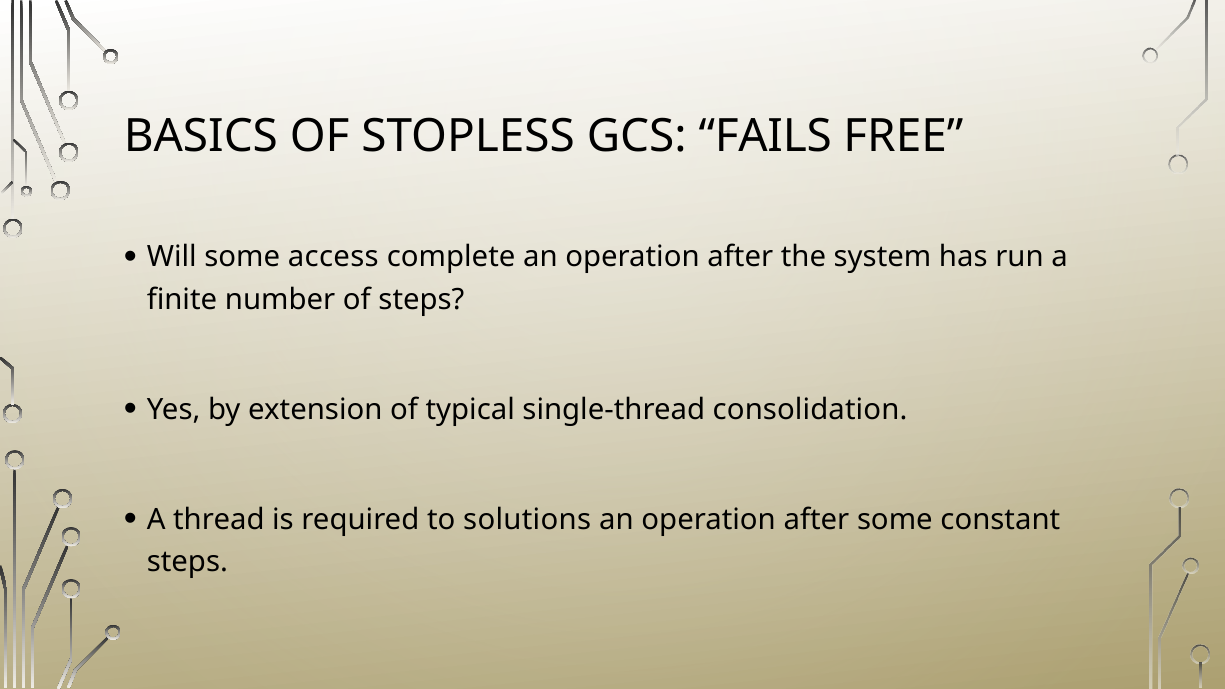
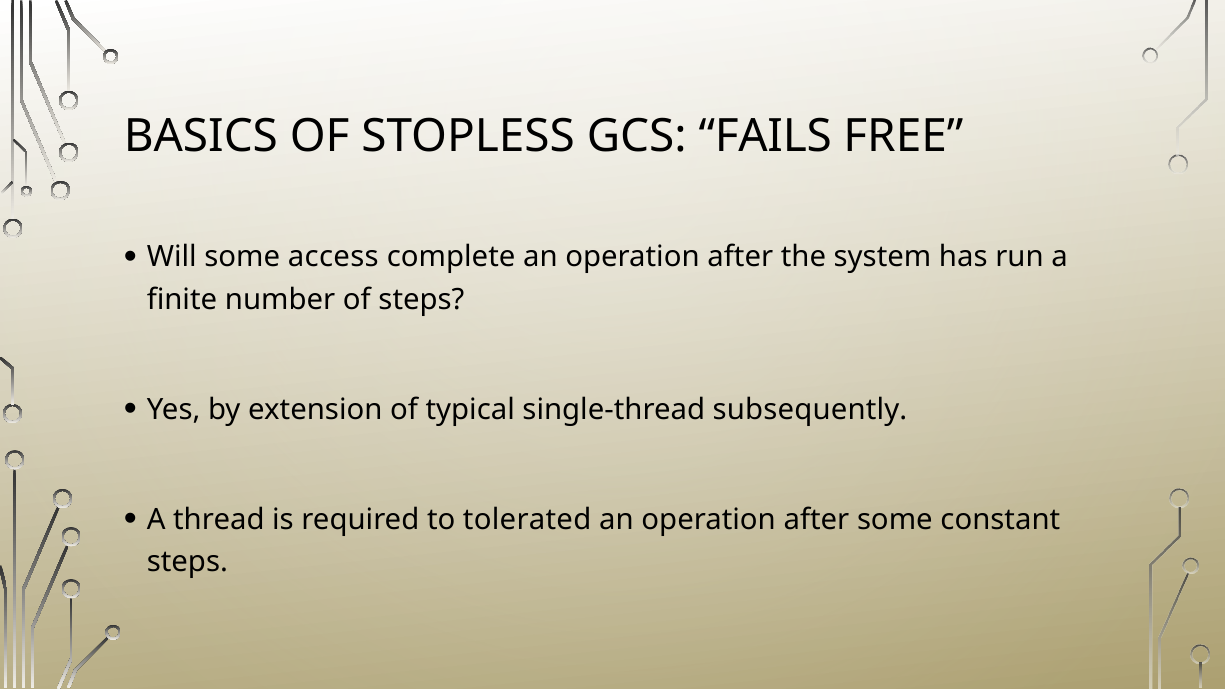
consolidation: consolidation -> subsequently
solutions: solutions -> tolerated
